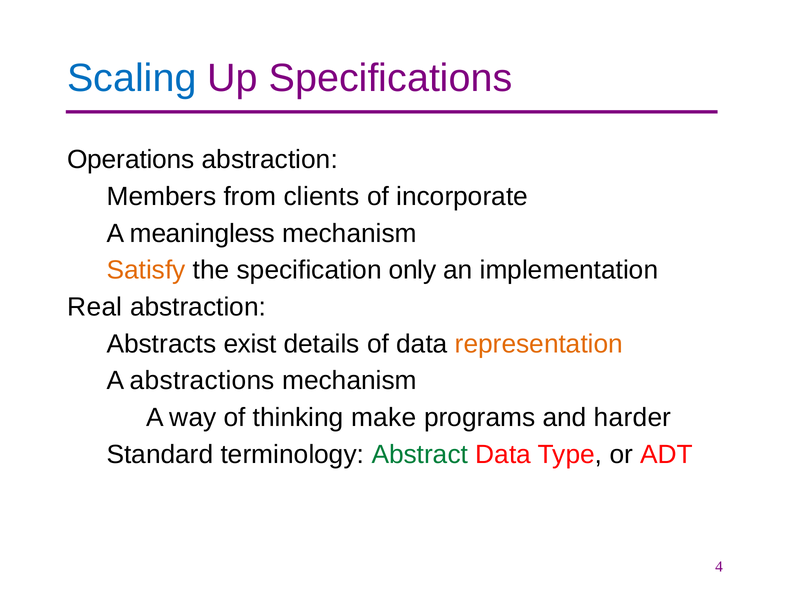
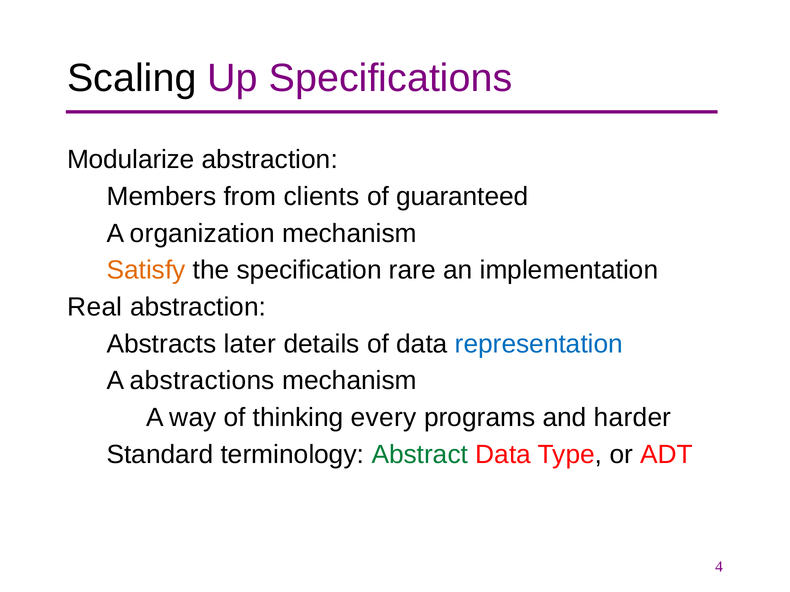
Scaling colour: blue -> black
Operations: Operations -> Modularize
incorporate: incorporate -> guaranteed
meaningless: meaningless -> organization
only: only -> rare
exist: exist -> later
representation colour: orange -> blue
make: make -> every
